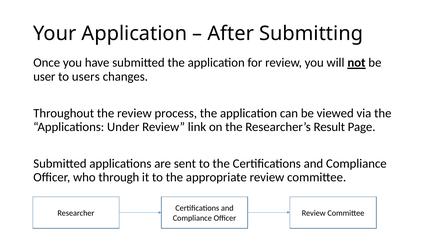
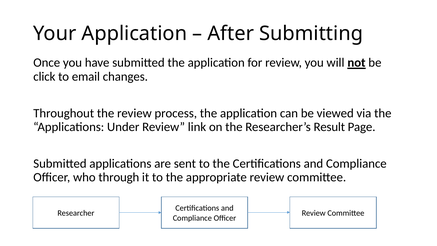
user: user -> click
users: users -> email
